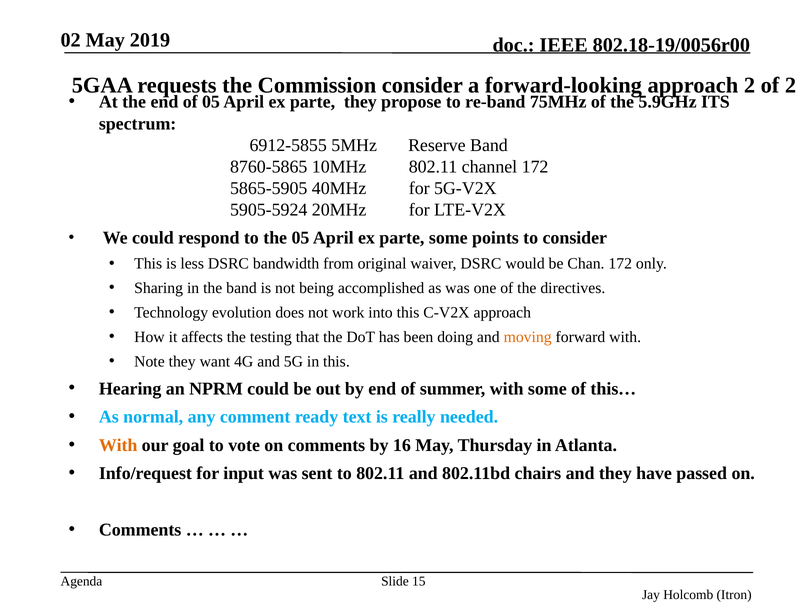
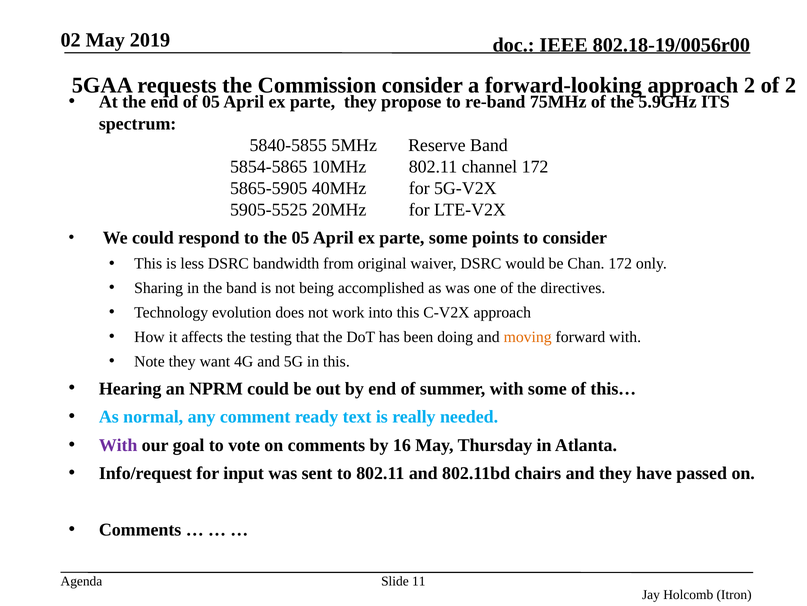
6912-5855: 6912-5855 -> 5840-5855
8760-5865: 8760-5865 -> 5854-5865
5905-5924: 5905-5924 -> 5905-5525
With at (118, 445) colour: orange -> purple
15: 15 -> 11
